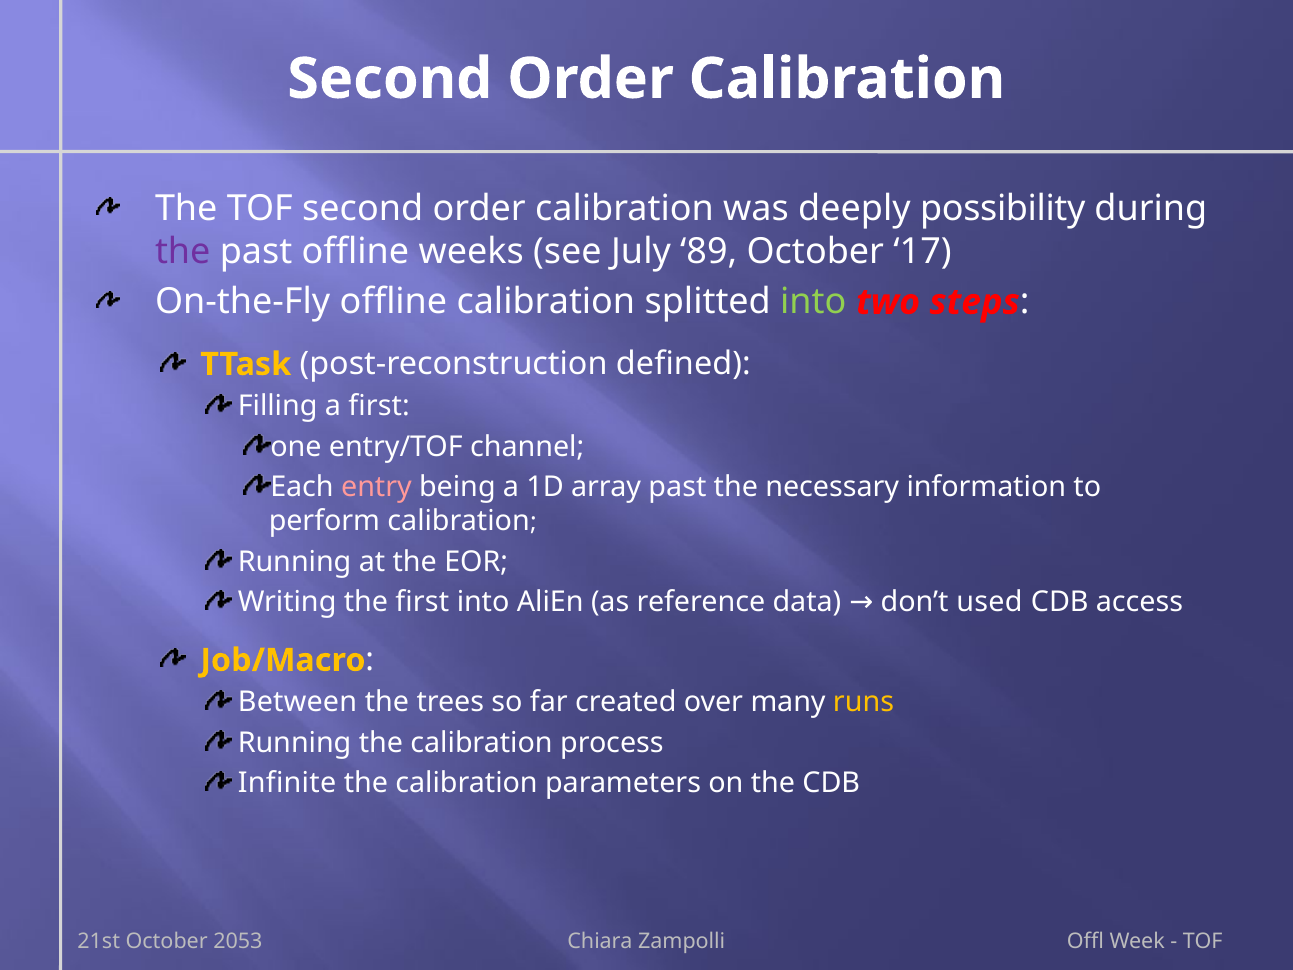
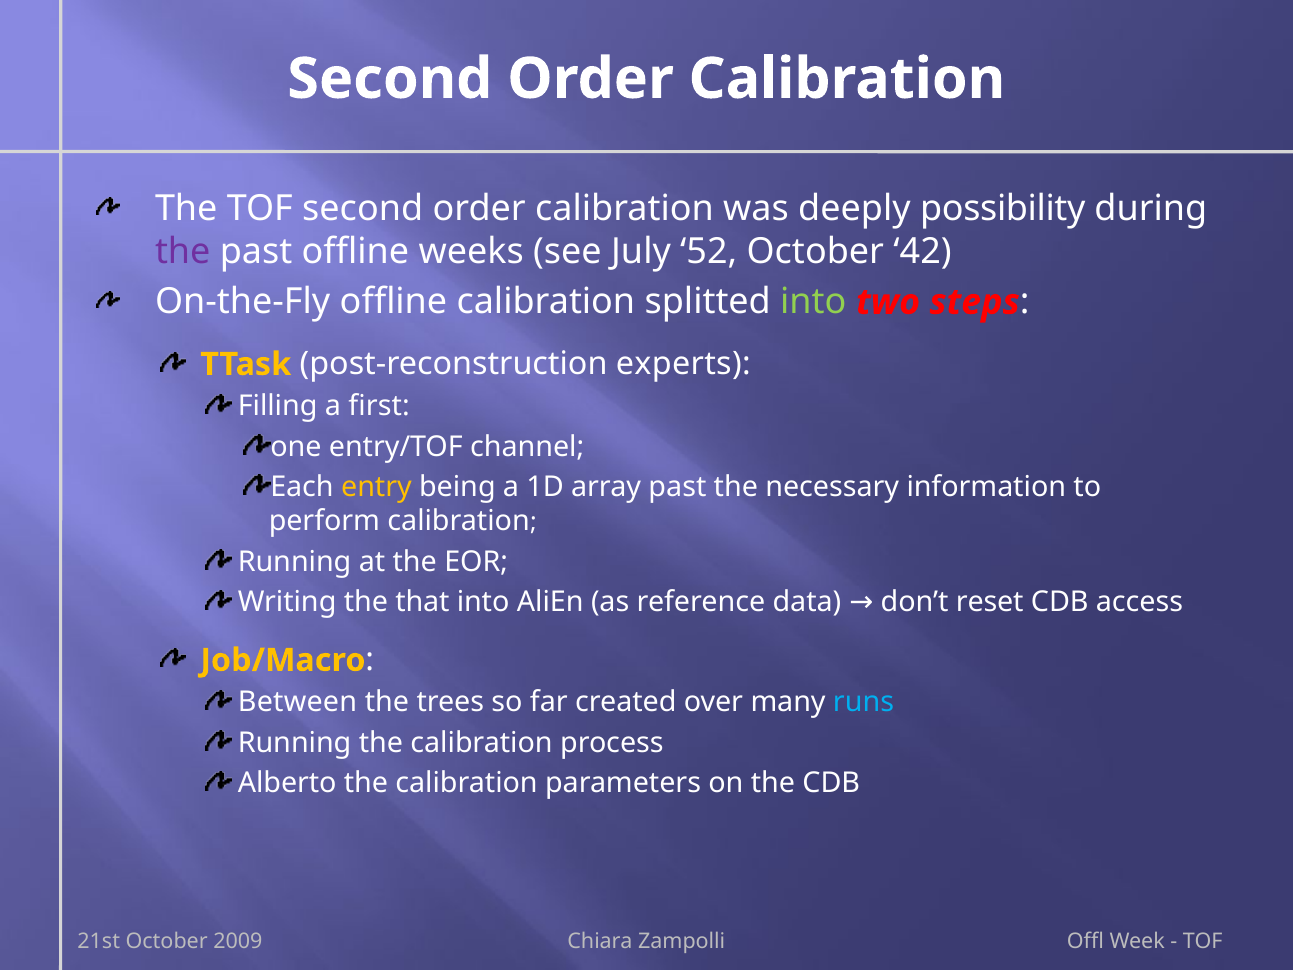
89: 89 -> 52
17: 17 -> 42
defined: defined -> experts
entry colour: pink -> yellow
the first: first -> that
used: used -> reset
runs colour: yellow -> light blue
Infinite: Infinite -> Alberto
2053: 2053 -> 2009
